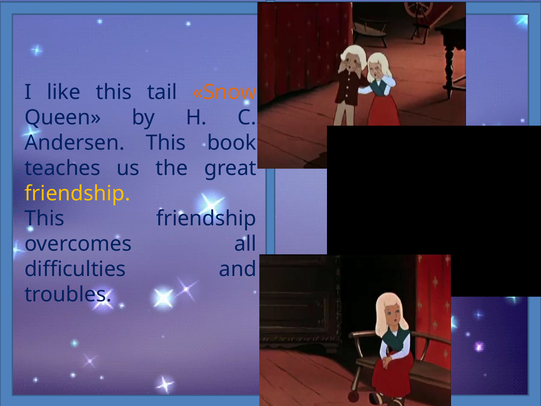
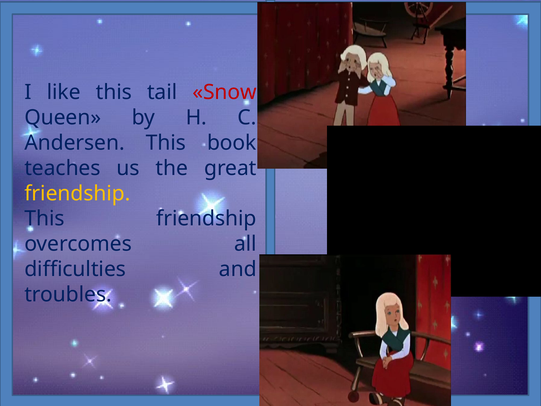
Snow colour: orange -> red
